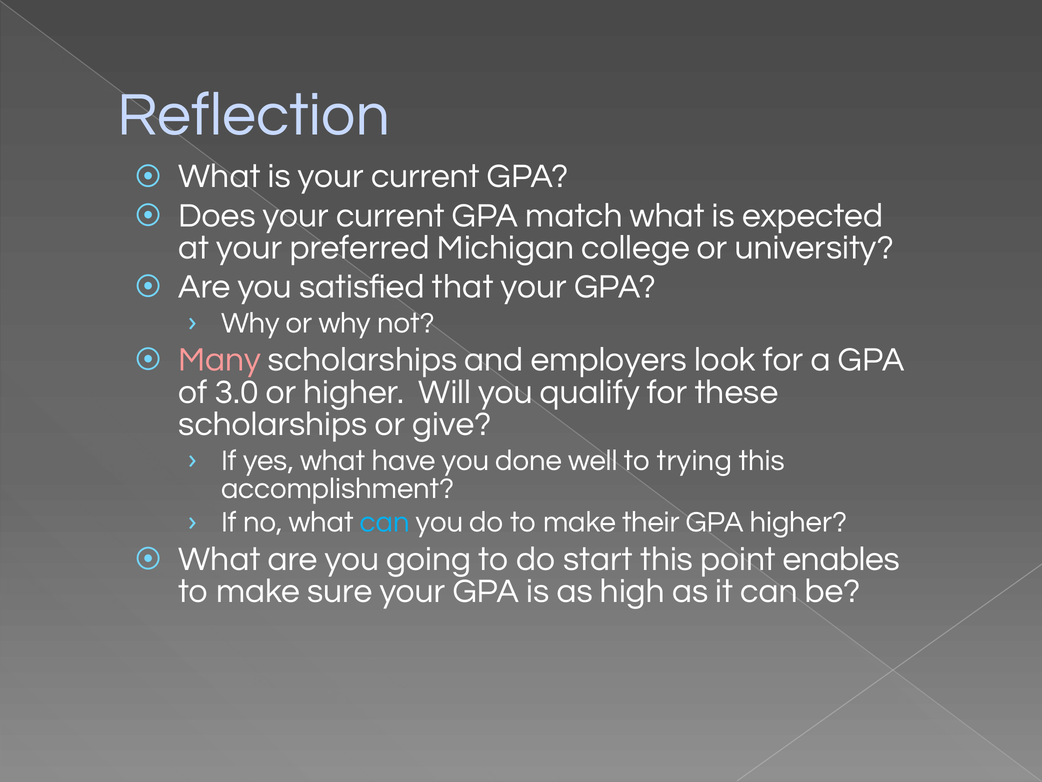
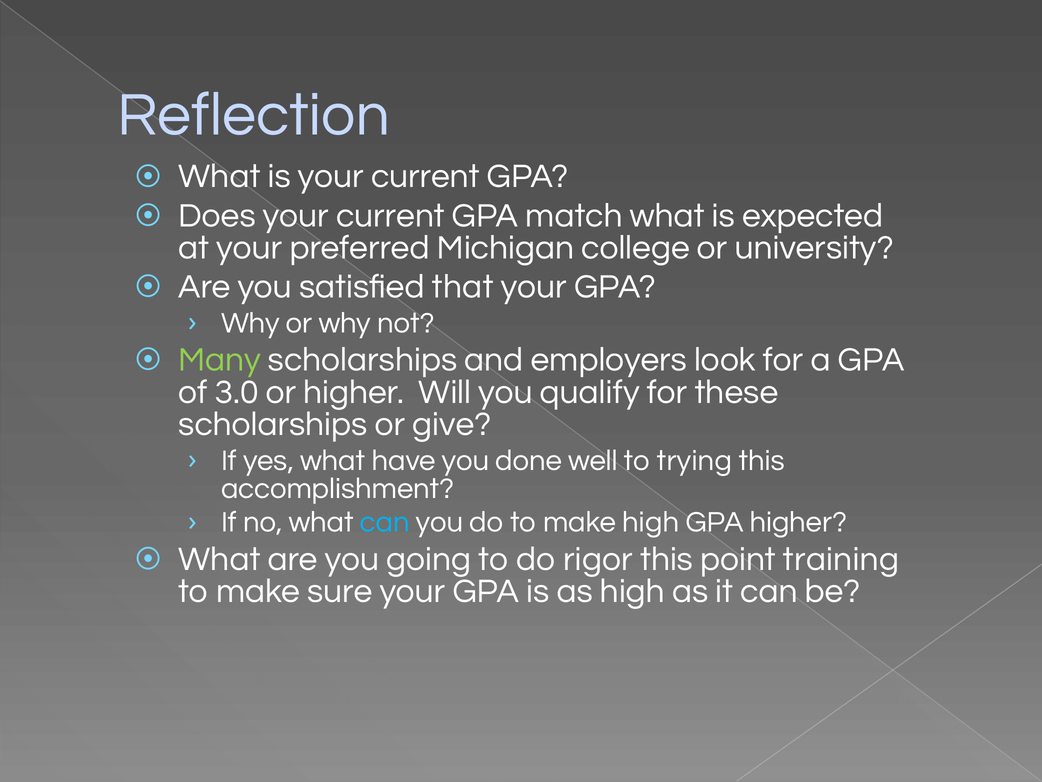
Many colour: pink -> light green
make their: their -> high
start: start -> rigor
enables: enables -> training
